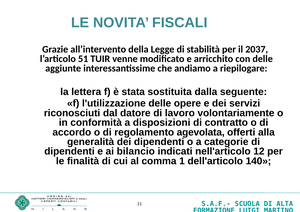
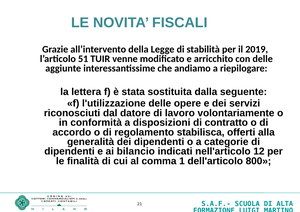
2037: 2037 -> 2019
agevolata: agevolata -> stabilisca
140: 140 -> 800
